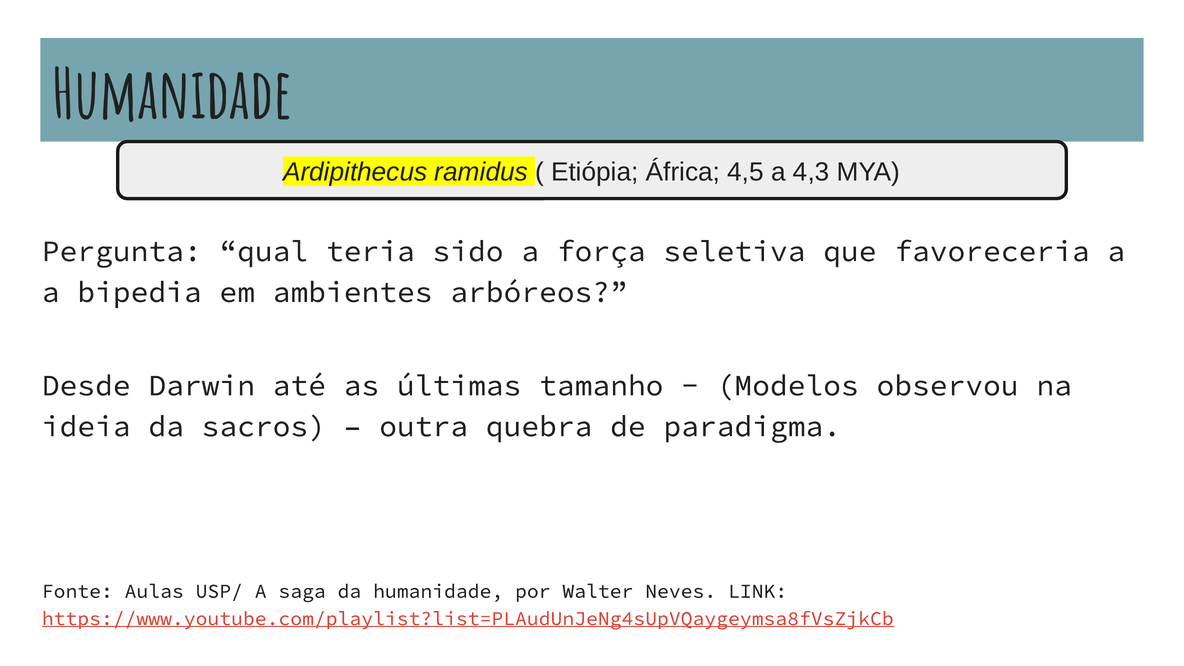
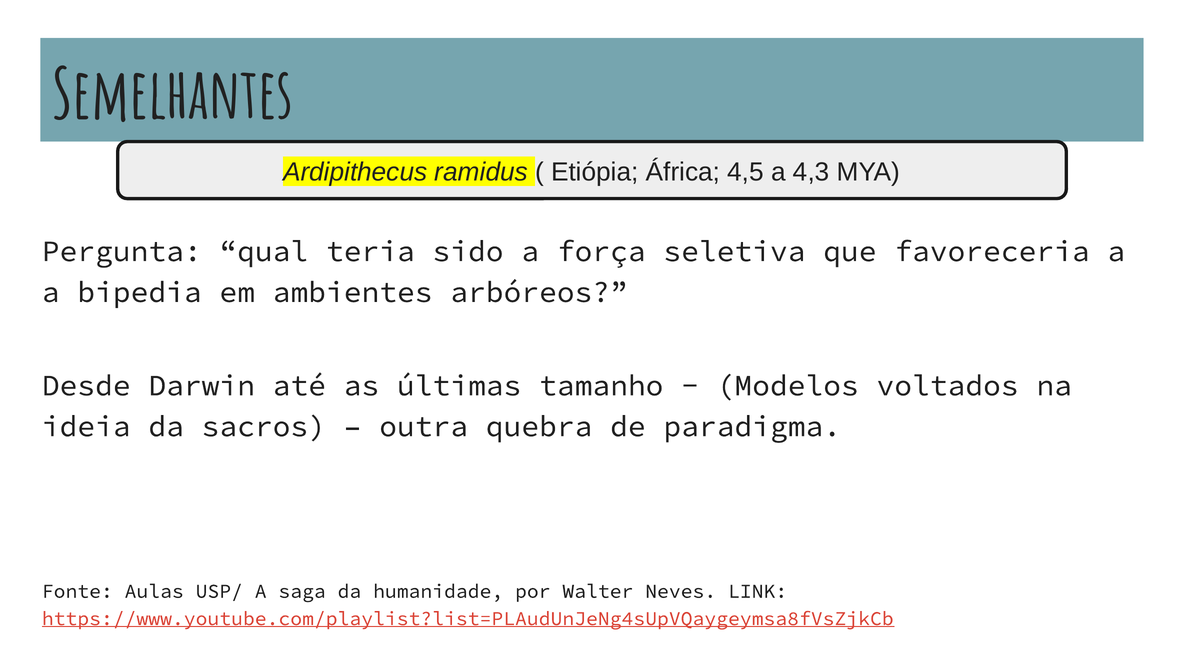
Humanidade at (172, 96): Humanidade -> Semelhantes
observou: observou -> voltados
